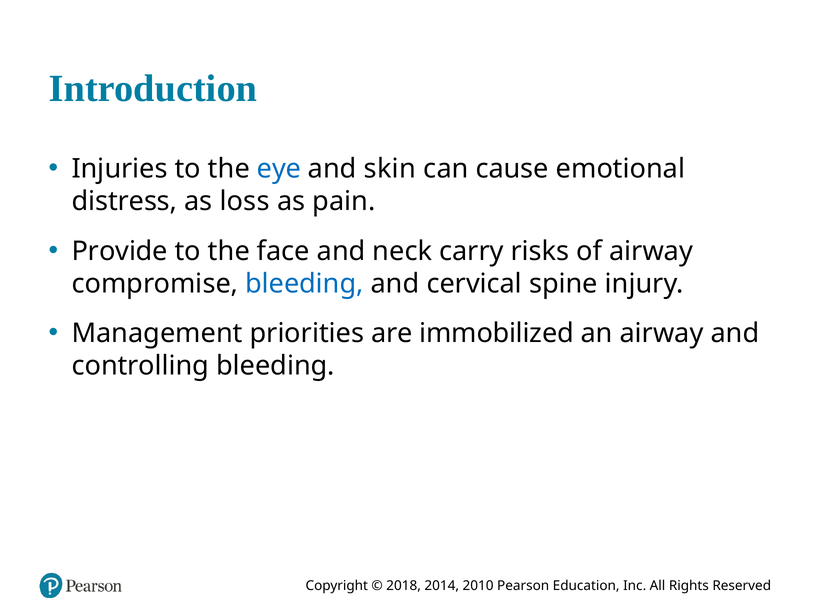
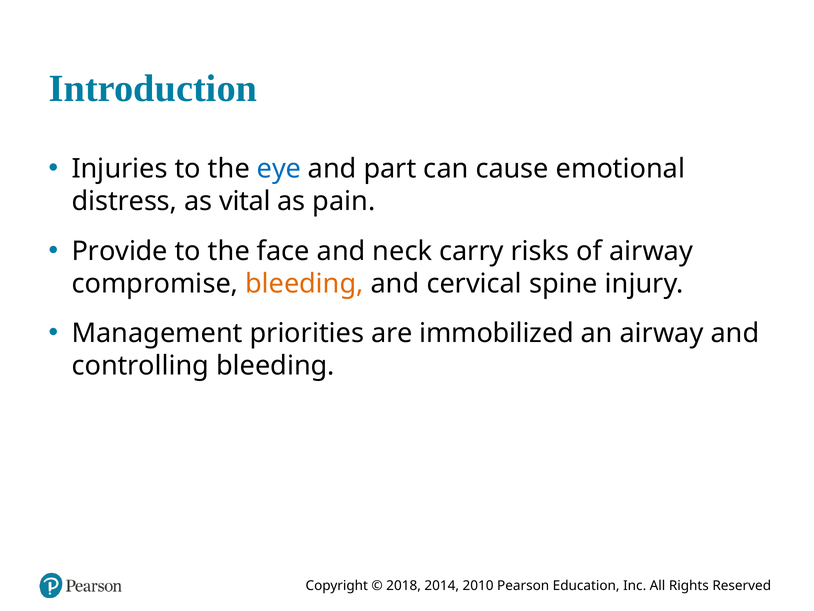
skin: skin -> part
loss: loss -> vital
bleeding at (304, 283) colour: blue -> orange
